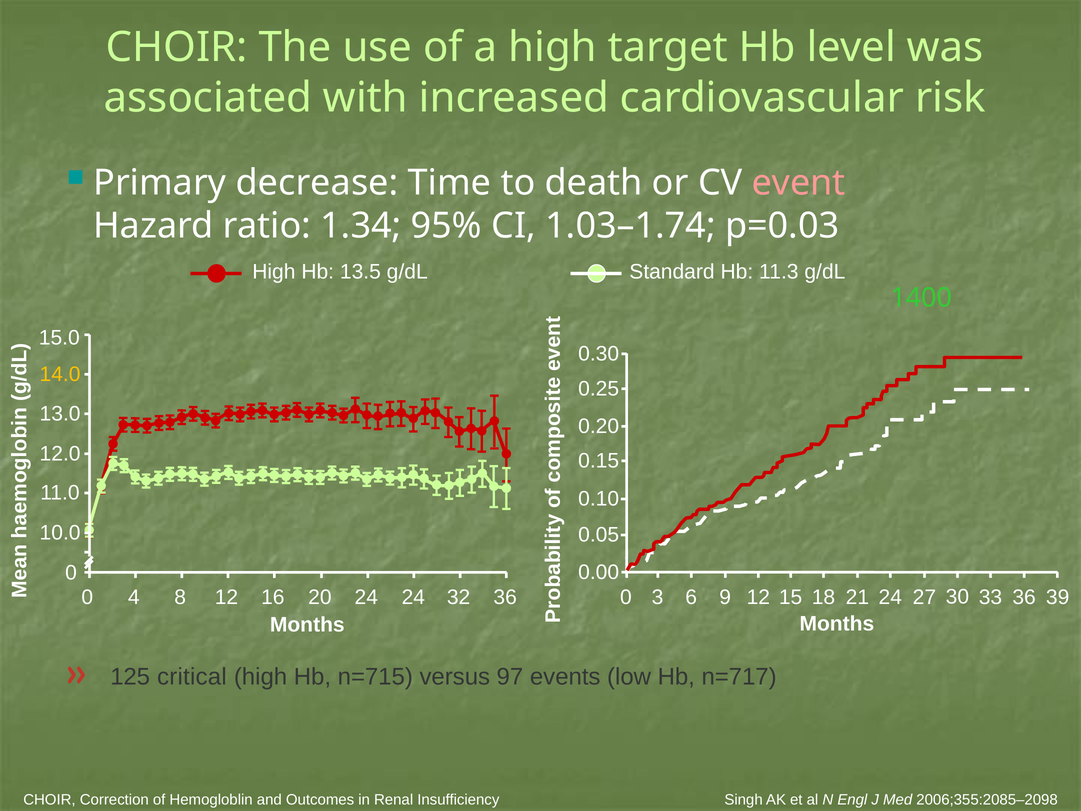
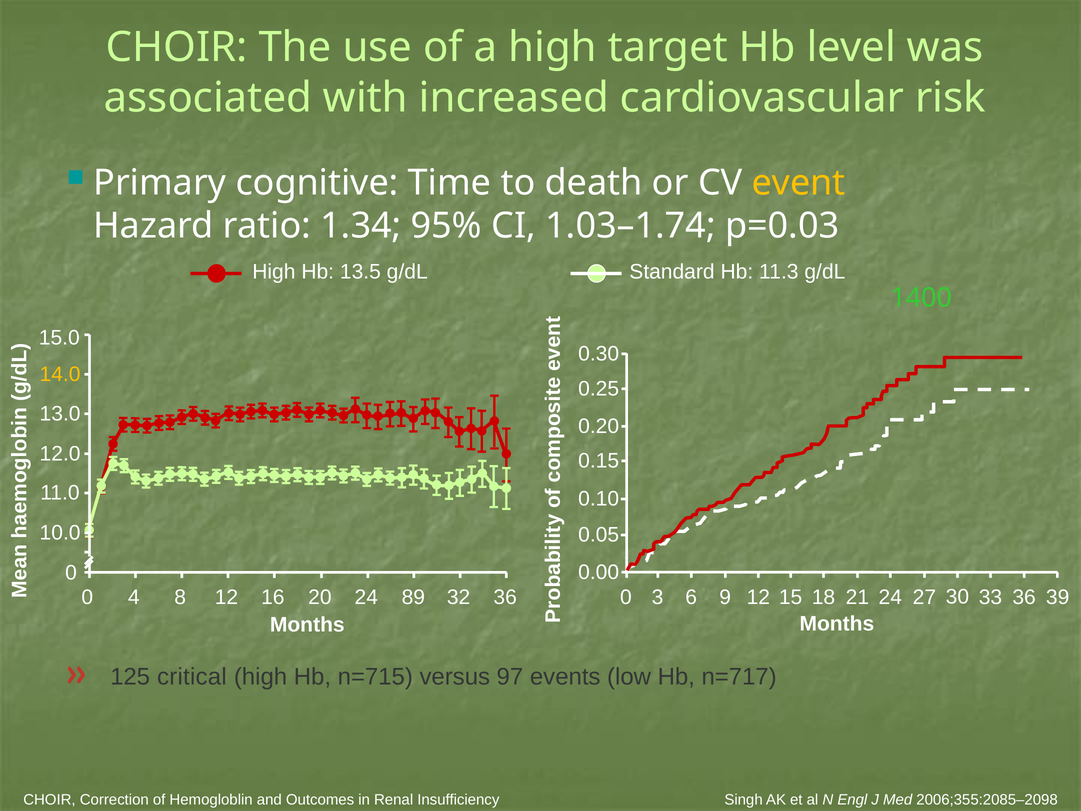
decrease: decrease -> cognitive
event colour: pink -> yellow
24 24: 24 -> 89
